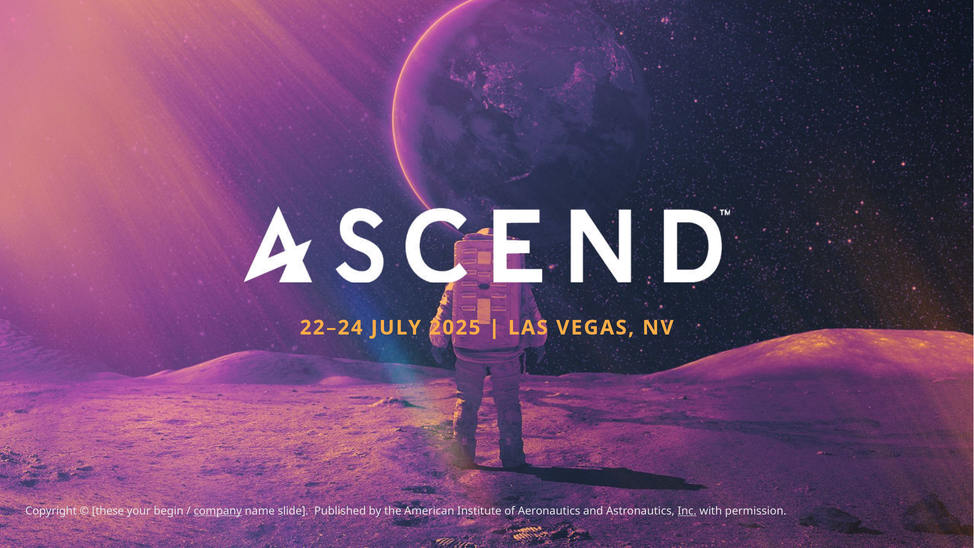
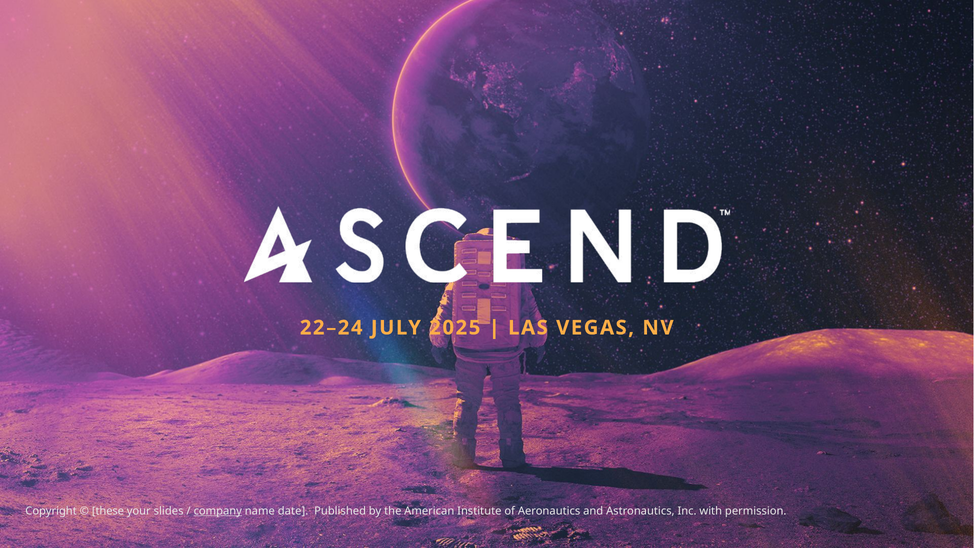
begin: begin -> slides
slide: slide -> date
Inc underline: present -> none
